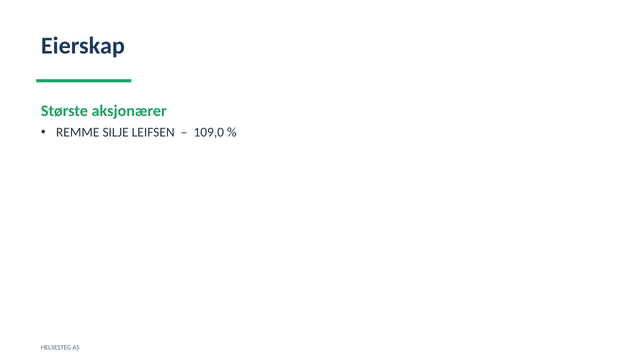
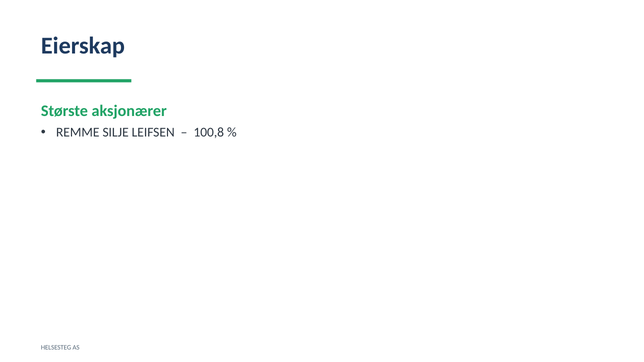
109,0: 109,0 -> 100,8
